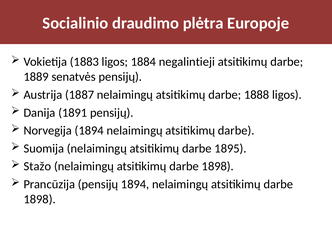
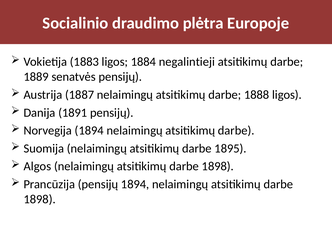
Stažo: Stažo -> Algos
